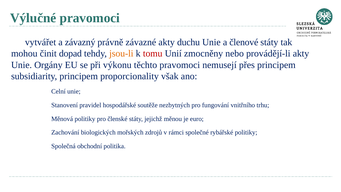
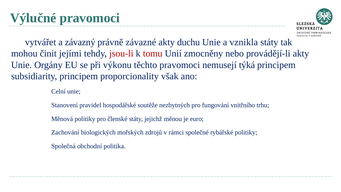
členové: členové -> vznikla
dopad: dopad -> jejími
jsou-li colour: orange -> red
přes: přes -> týká
